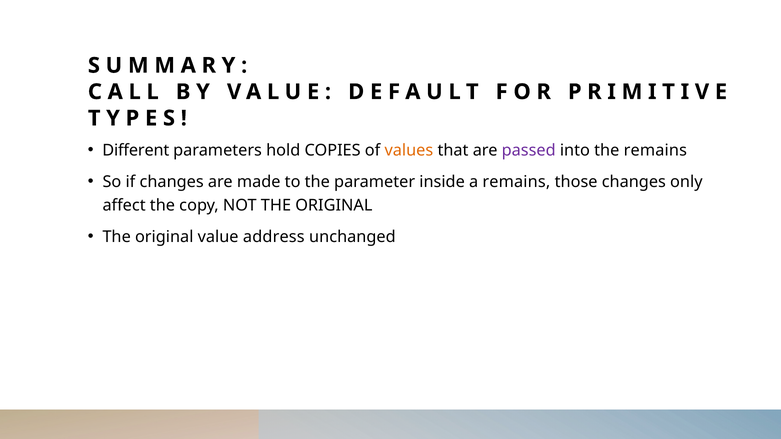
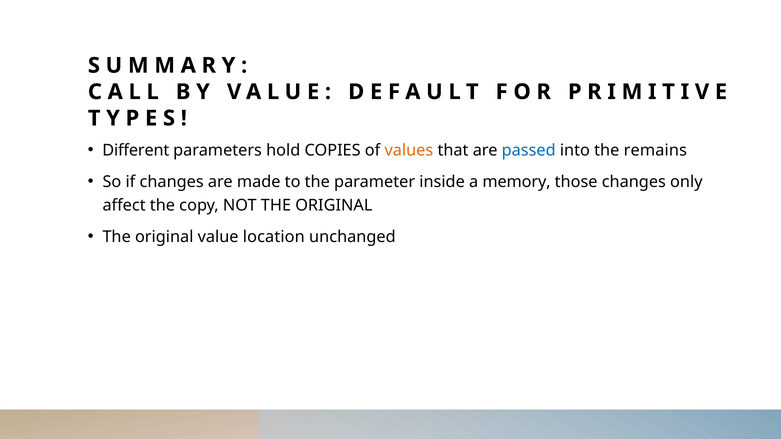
passed colour: purple -> blue
a remains: remains -> memory
address: address -> location
